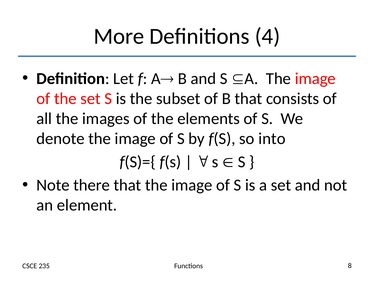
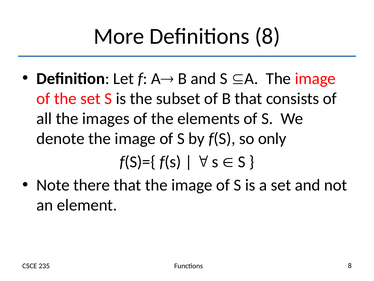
Definitions 4: 4 -> 8
into: into -> only
